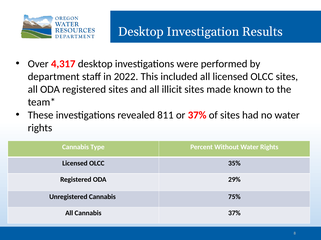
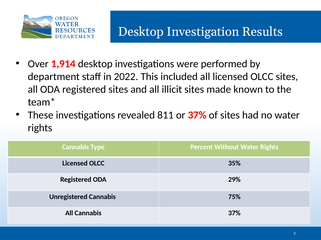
4,317: 4,317 -> 1,914
